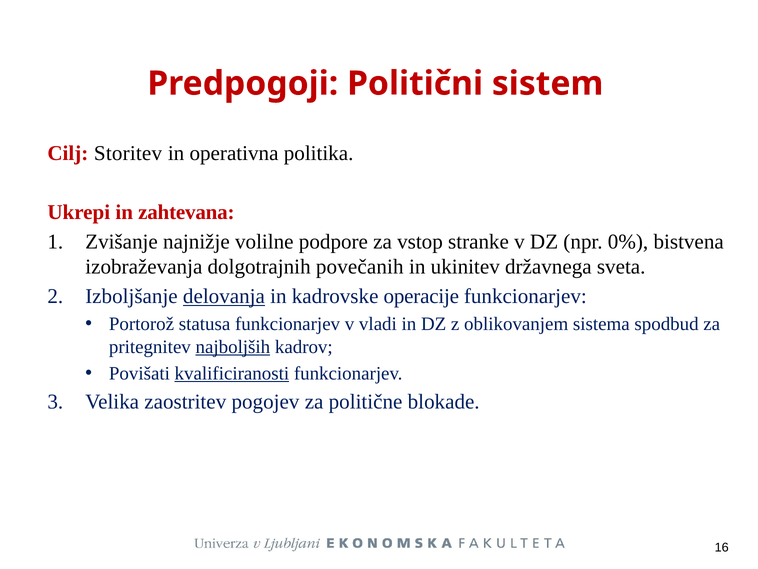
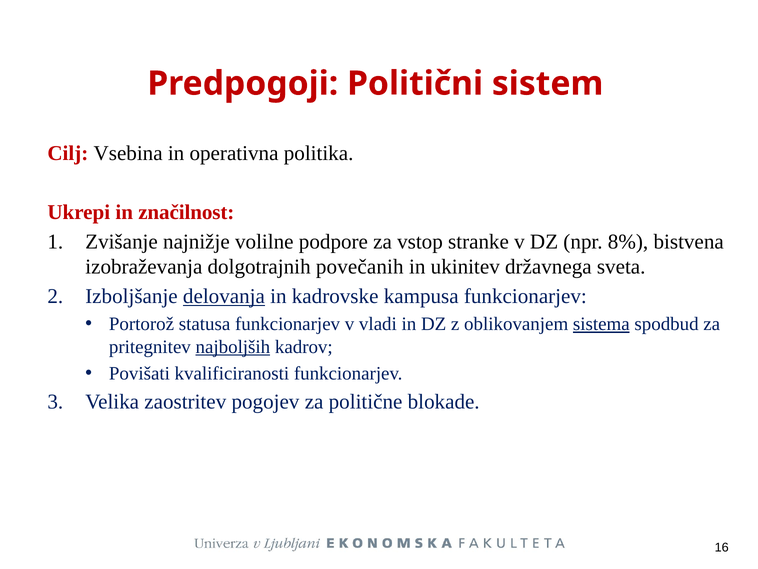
Storitev: Storitev -> Vsebina
zahtevana: zahtevana -> značilnost
0%: 0% -> 8%
operacije: operacije -> kampusa
sistema underline: none -> present
kvalificiranosti underline: present -> none
